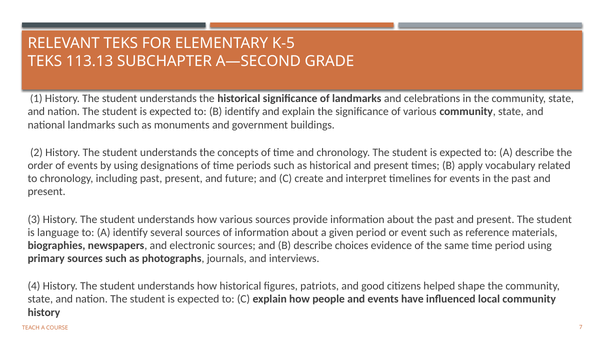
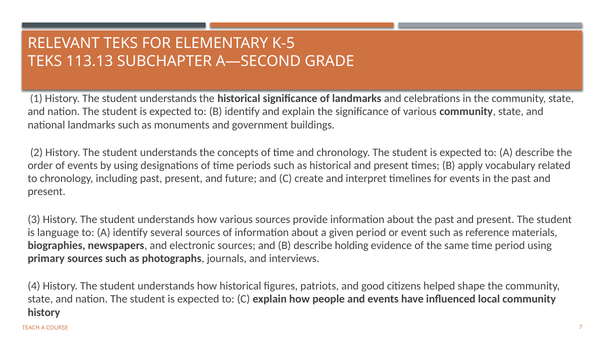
choices: choices -> holding
